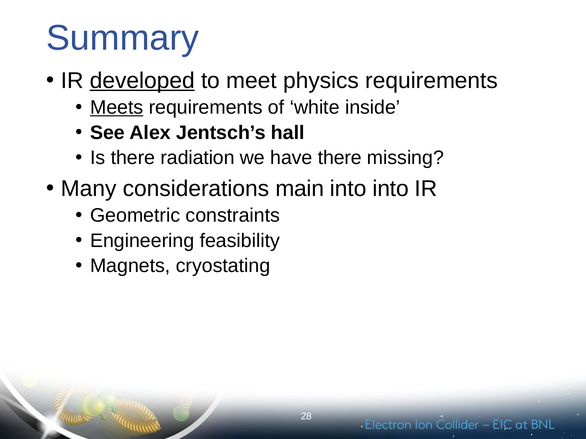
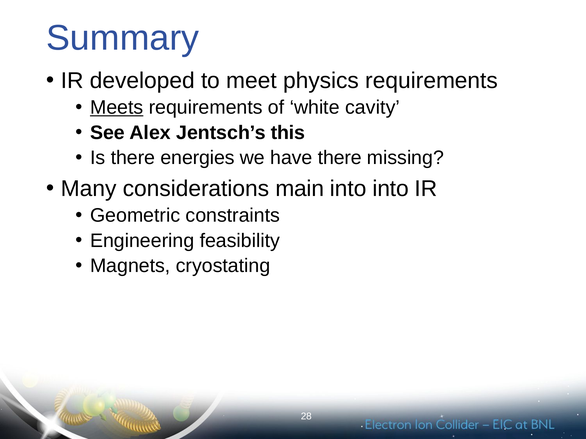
developed underline: present -> none
inside: inside -> cavity
hall: hall -> this
radiation: radiation -> energies
